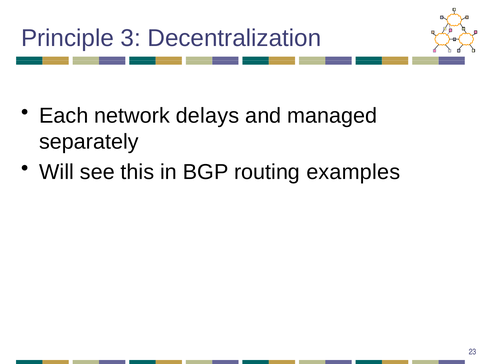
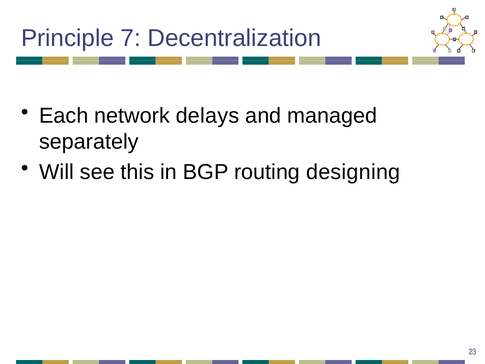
3: 3 -> 7
examples: examples -> designing
